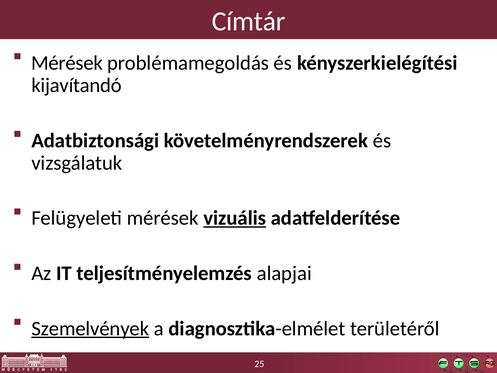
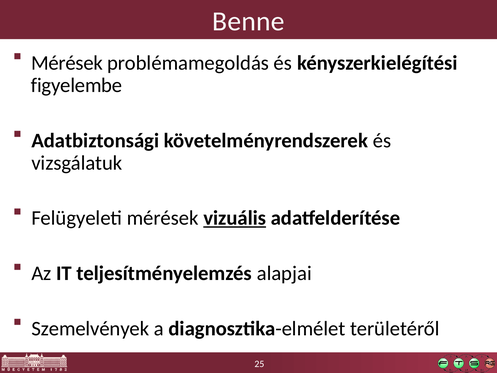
Címtár: Címtár -> Benne
kijavítandó: kijavítandó -> figyelembe
Szemelvények underline: present -> none
